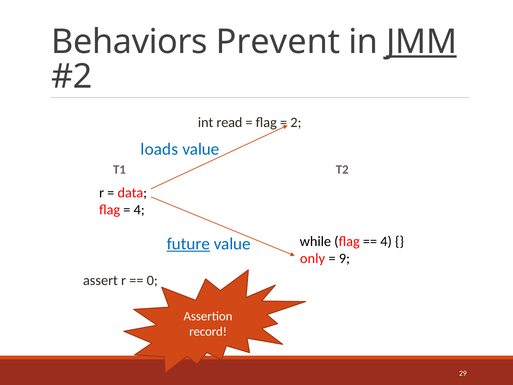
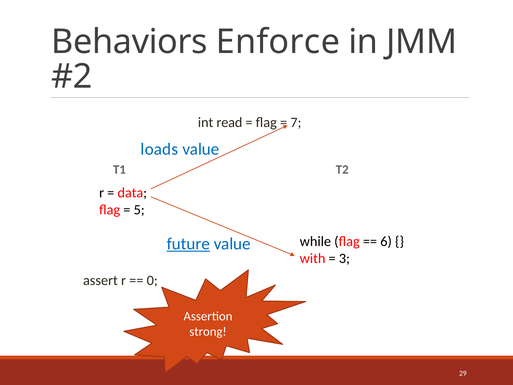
Prevent: Prevent -> Enforce
JMM underline: present -> none
2: 2 -> 7
4 at (139, 210): 4 -> 5
4 at (386, 241): 4 -> 6
only: only -> with
9: 9 -> 3
record: record -> strong
